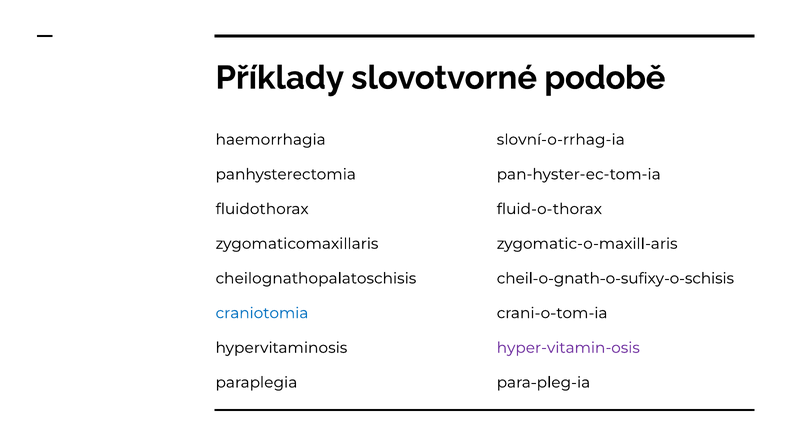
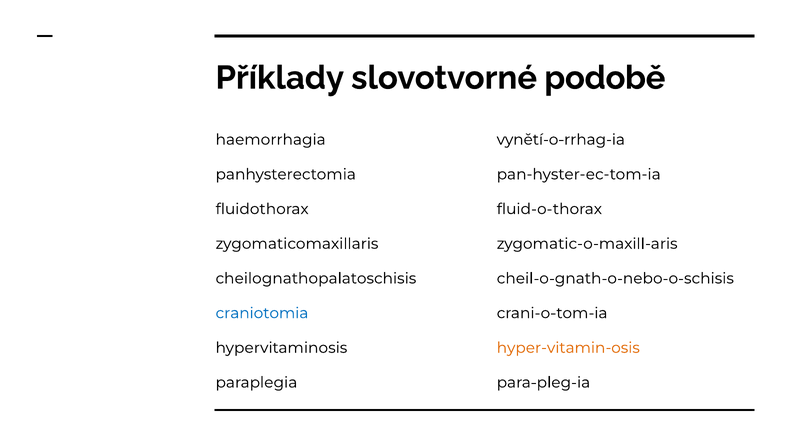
slovní-o-rrhag-ia: slovní-o-rrhag-ia -> vynětí-o-rrhag-ia
cheil-o-gnath-o-sufixy-o-schisis: cheil-o-gnath-o-sufixy-o-schisis -> cheil-o-gnath-o-nebo-o-schisis
hyper-vitamin-osis colour: purple -> orange
